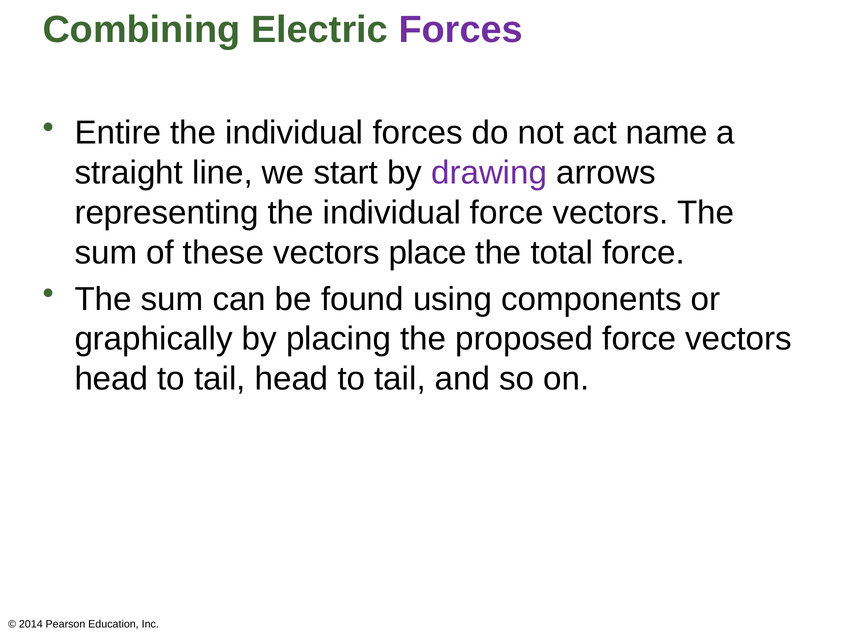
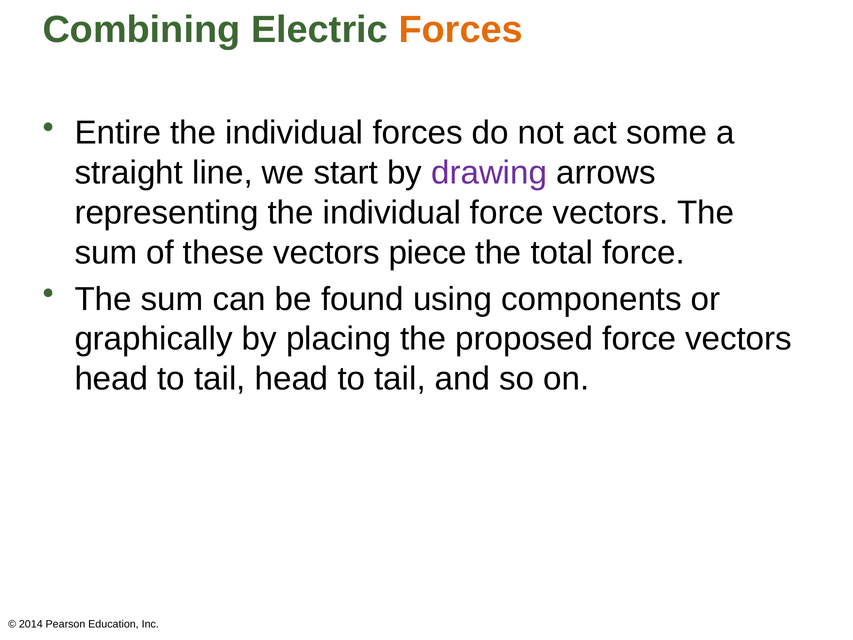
Forces at (461, 30) colour: purple -> orange
name: name -> some
place: place -> piece
